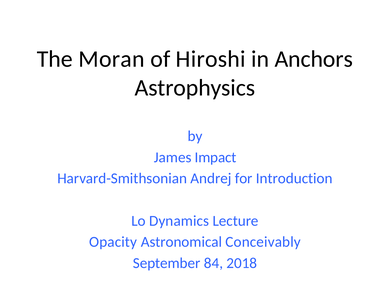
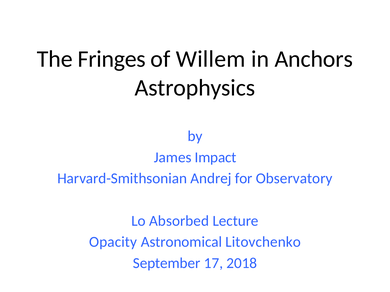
Moran: Moran -> Fringes
Hiroshi: Hiroshi -> Willem
Introduction: Introduction -> Observatory
Dynamics: Dynamics -> Absorbed
Conceivably: Conceivably -> Litovchenko
84: 84 -> 17
